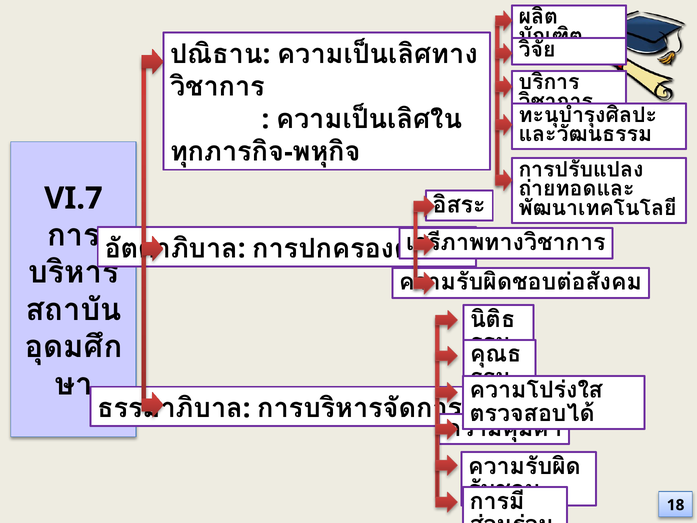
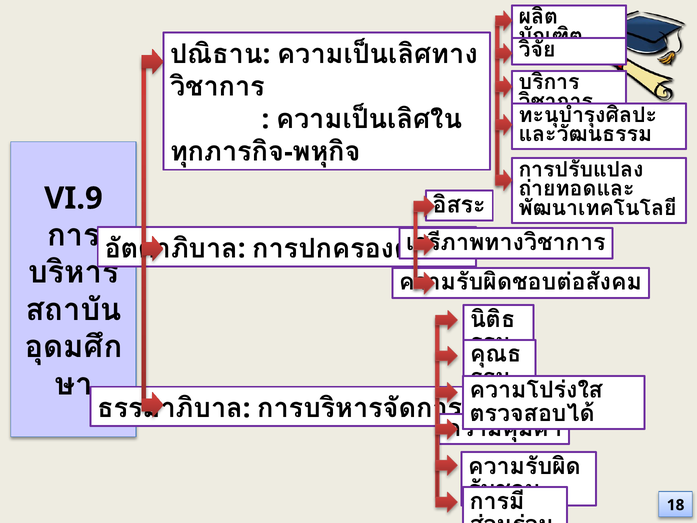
VI.7: VI.7 -> VI.9
